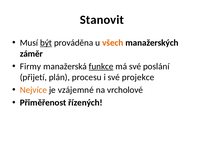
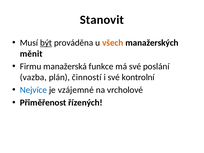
záměr: záměr -> měnit
Firmy: Firmy -> Firmu
funkce underline: present -> none
přijetí: přijetí -> vazba
procesu: procesu -> činností
projekce: projekce -> kontrolní
Nejvíce colour: orange -> blue
